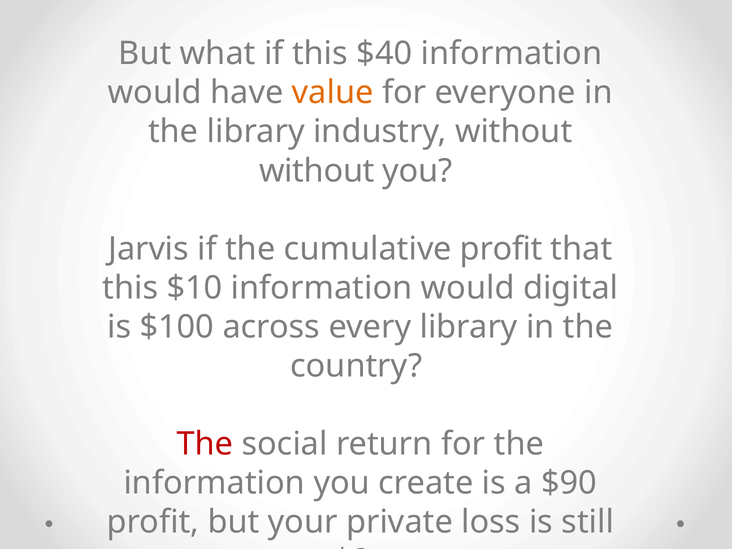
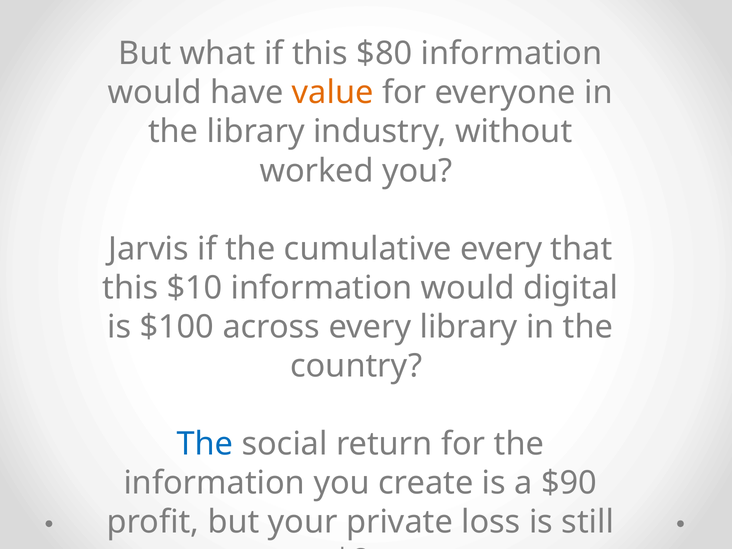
$40: $40 -> $80
without at (317, 171): without -> worked
cumulative profit: profit -> every
The at (205, 444) colour: red -> blue
